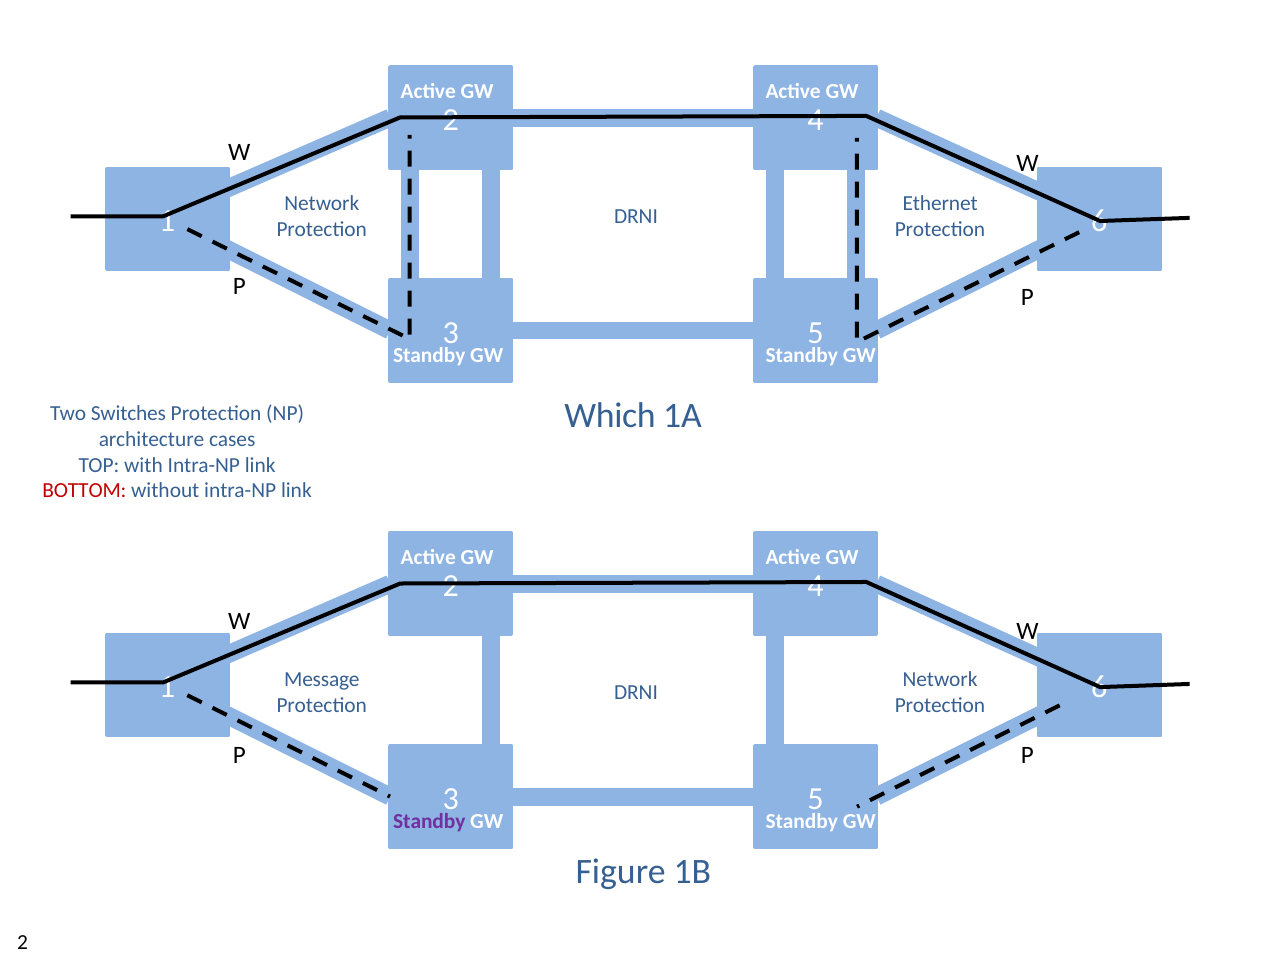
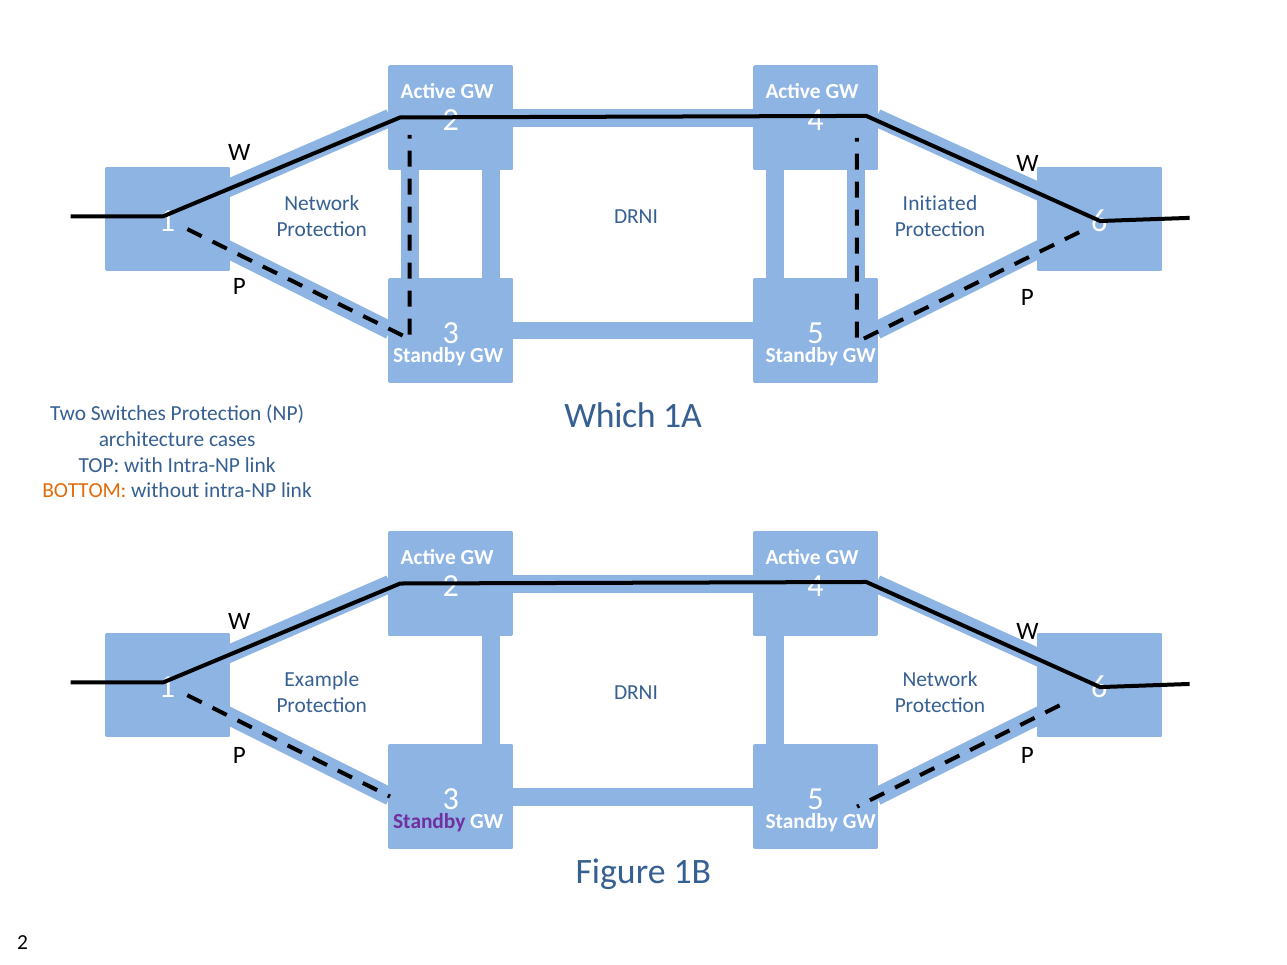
Ethernet: Ethernet -> Initiated
BOTTOM colour: red -> orange
Message: Message -> Example
